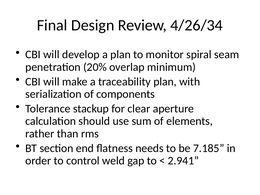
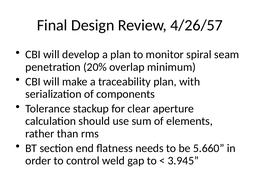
4/26/34: 4/26/34 -> 4/26/57
7.185: 7.185 -> 5.660
2.941: 2.941 -> 3.945
